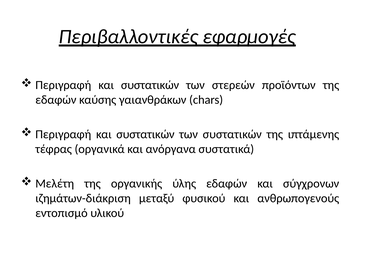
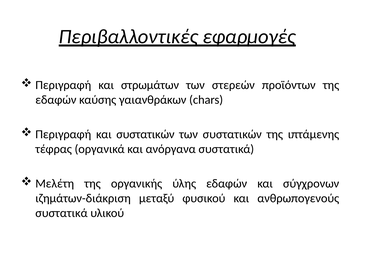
συστατικών at (150, 85): συστατικών -> στρωμάτων
εντοπισμό at (62, 213): εντοπισμό -> συστατικά
